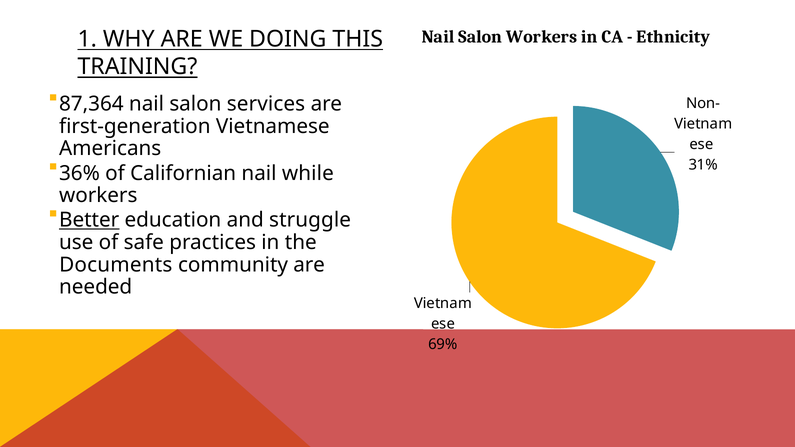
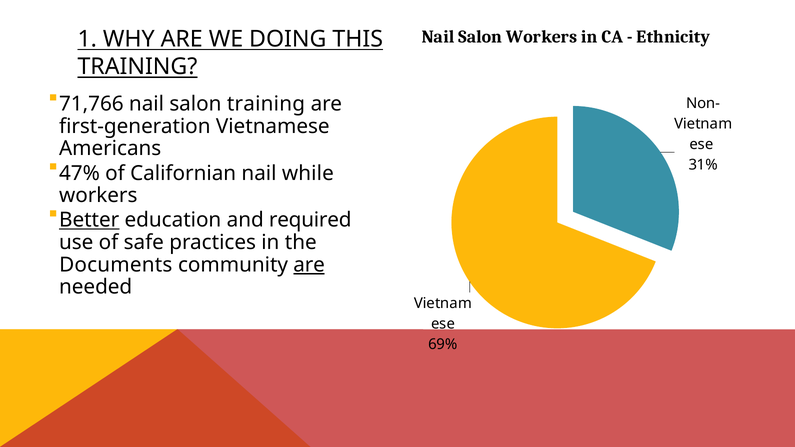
87,364: 87,364 -> 71,766
salon services: services -> training
36%: 36% -> 47%
struggle: struggle -> required
are at (309, 265) underline: none -> present
